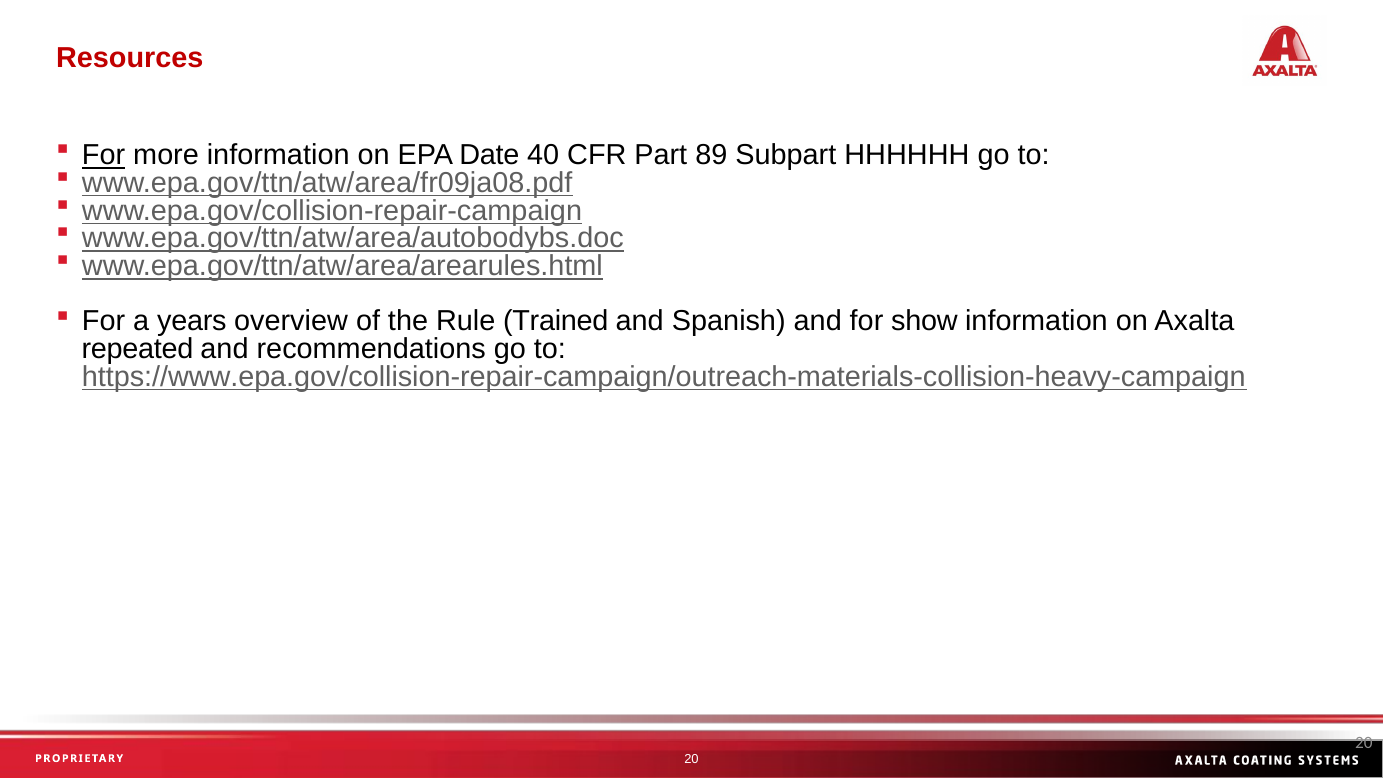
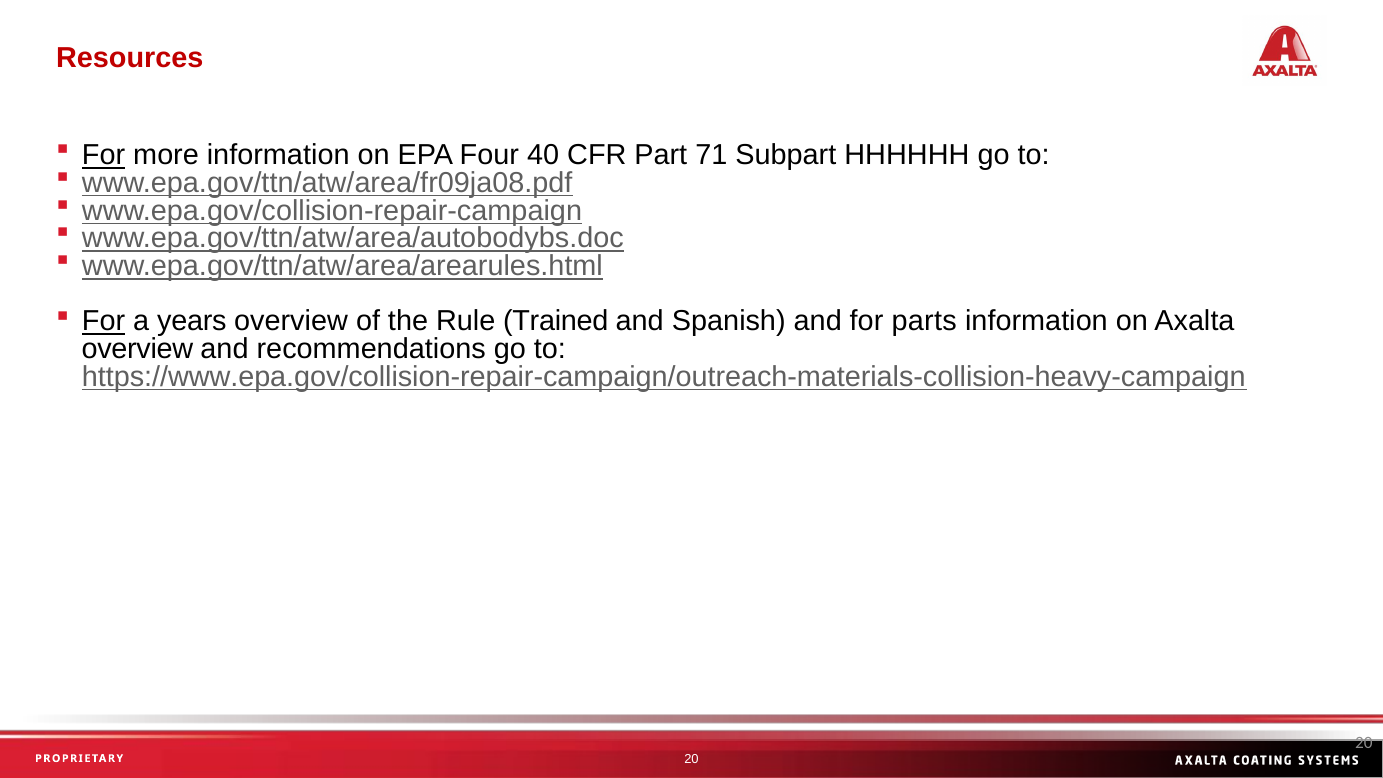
Date: Date -> Four
89: 89 -> 71
For at (104, 321) underline: none -> present
show: show -> parts
repeated at (137, 349): repeated -> overview
